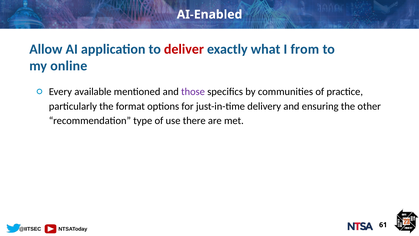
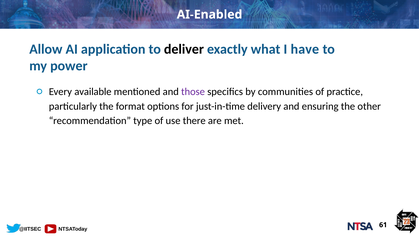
deliver colour: red -> black
from: from -> have
online: online -> power
